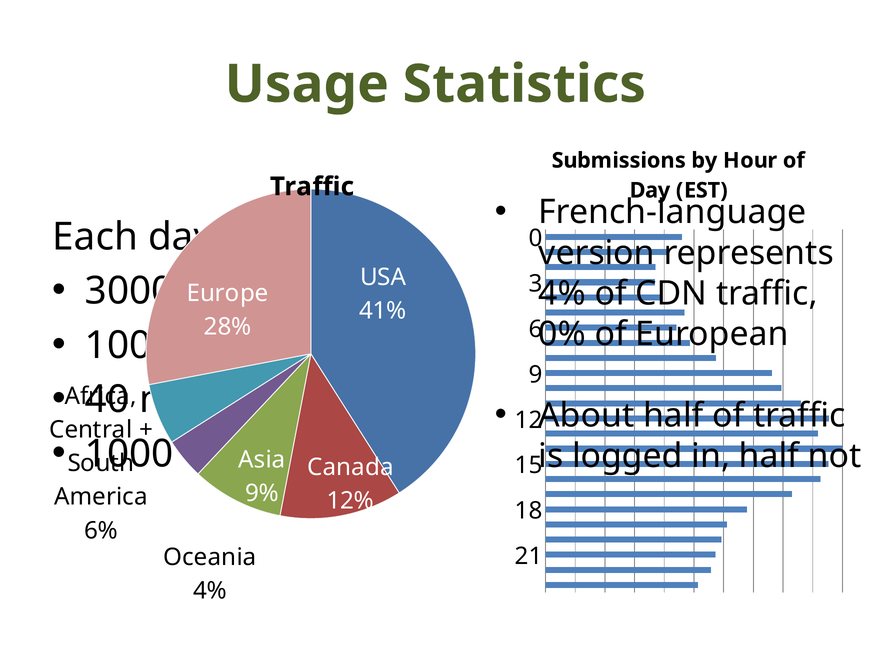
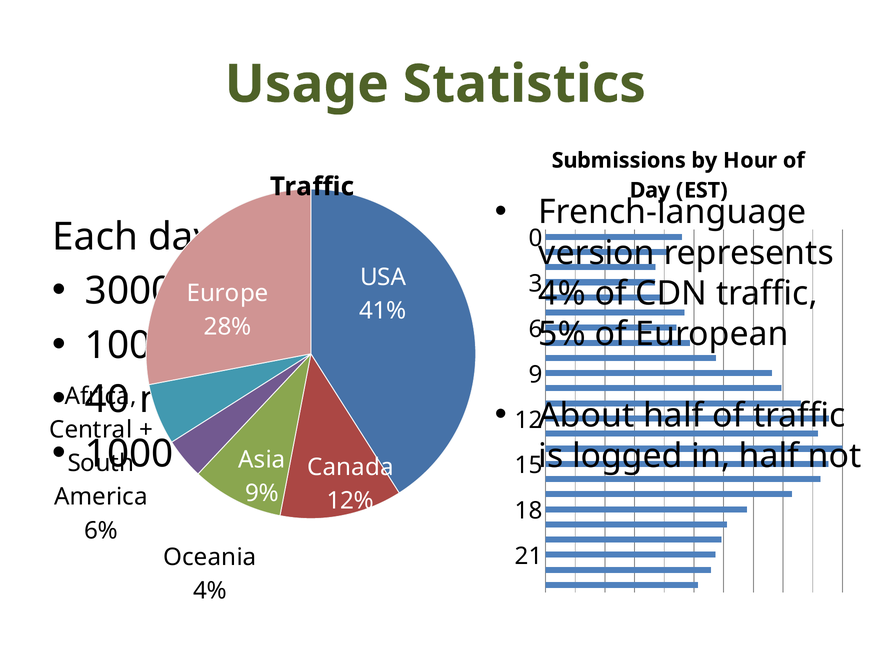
0%: 0% -> 5%
